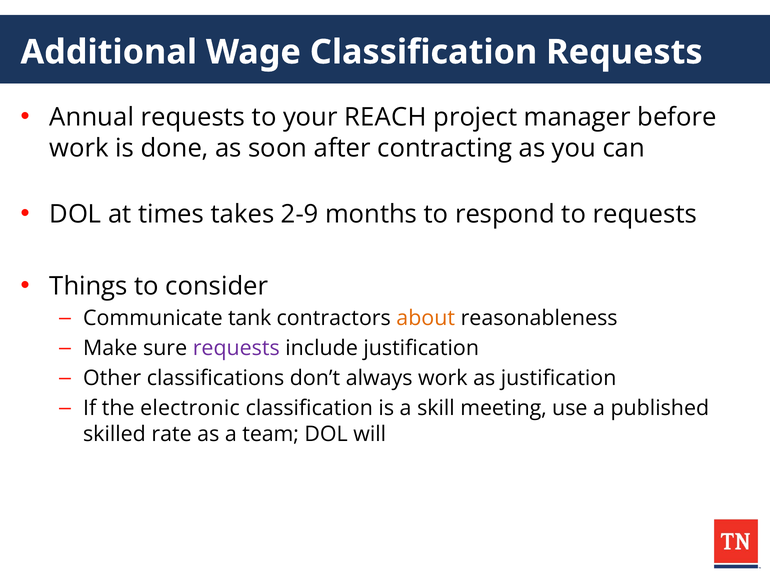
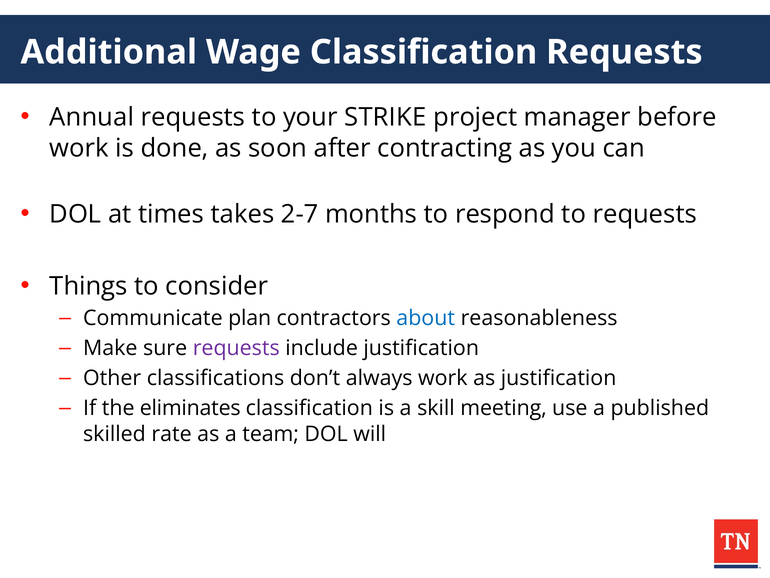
REACH: REACH -> STRIKE
2-9: 2-9 -> 2-7
tank: tank -> plan
about colour: orange -> blue
electronic: electronic -> eliminates
